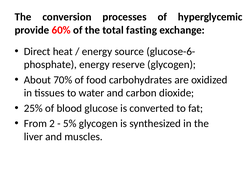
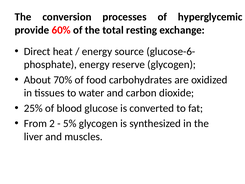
fasting: fasting -> resting
